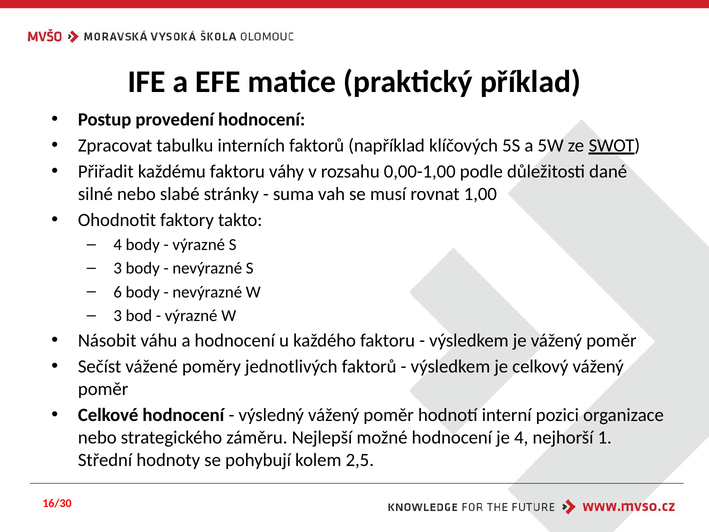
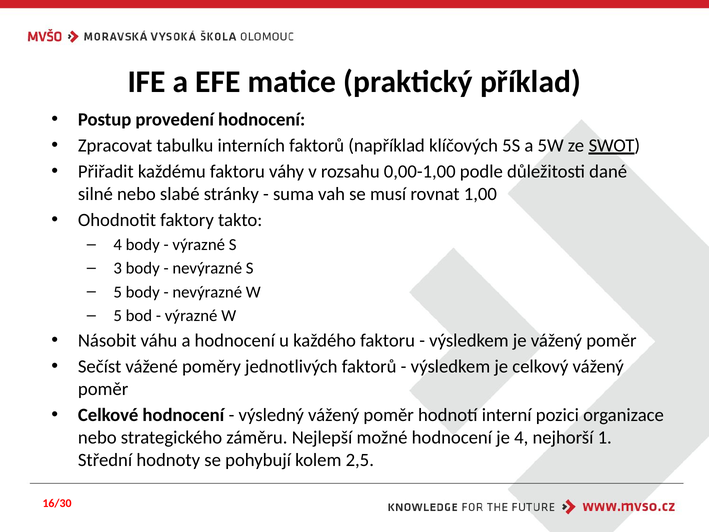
6 at (118, 292): 6 -> 5
3 at (118, 315): 3 -> 5
